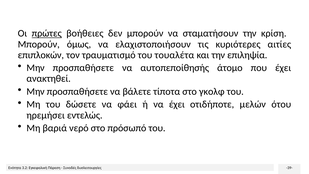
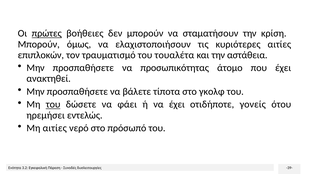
επιληψία: επιληψία -> αστάθεια
αυτοπεποίθησής: αυτοπεποίθησής -> προσωπικότητας
του at (53, 104) underline: none -> present
μελών: μελών -> γονείς
Μη βαριά: βαριά -> αιτίες
